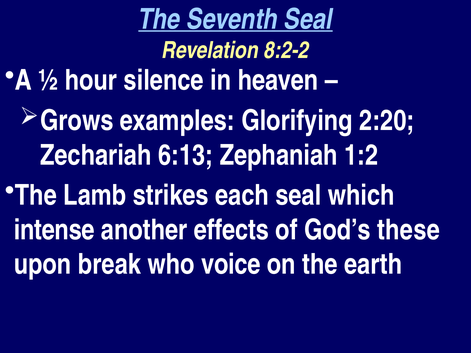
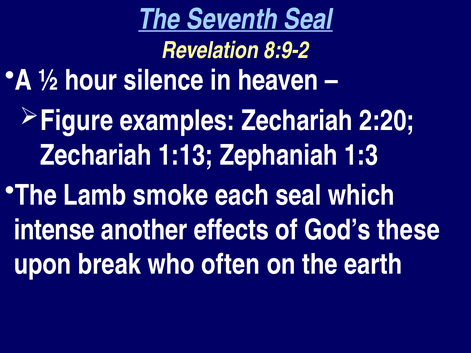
8:2-2: 8:2-2 -> 8:9-2
Grows: Grows -> Figure
examples Glorifying: Glorifying -> Zechariah
6:13: 6:13 -> 1:13
1:2: 1:2 -> 1:3
strikes: strikes -> smoke
voice: voice -> often
